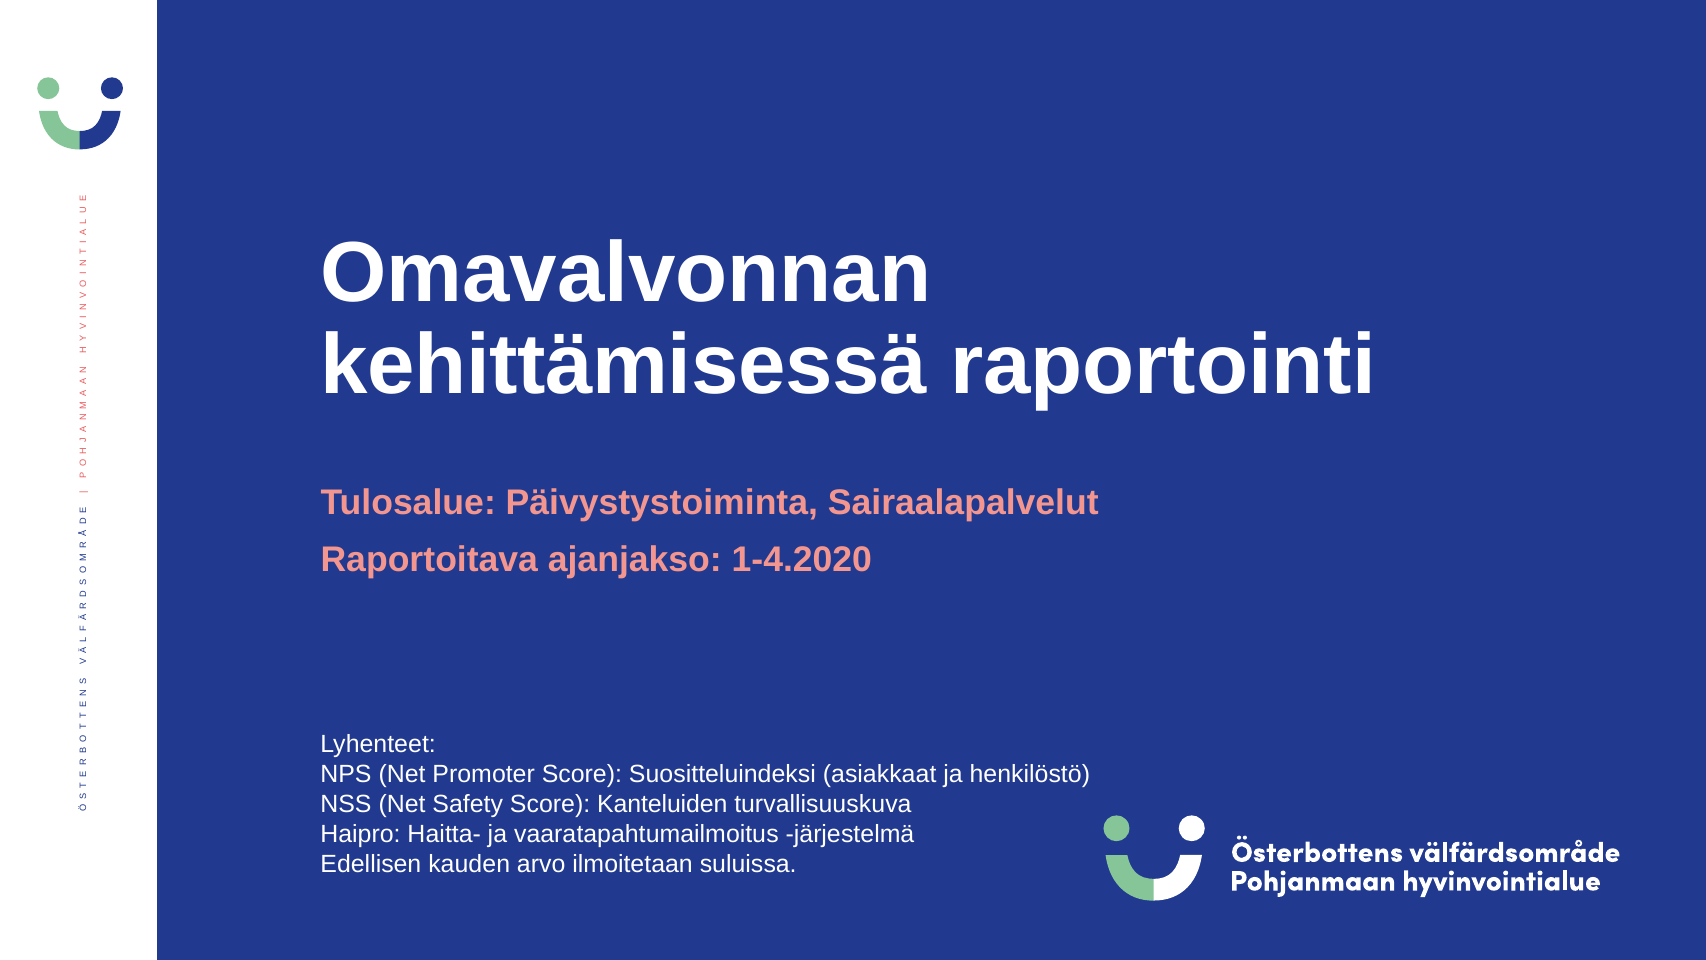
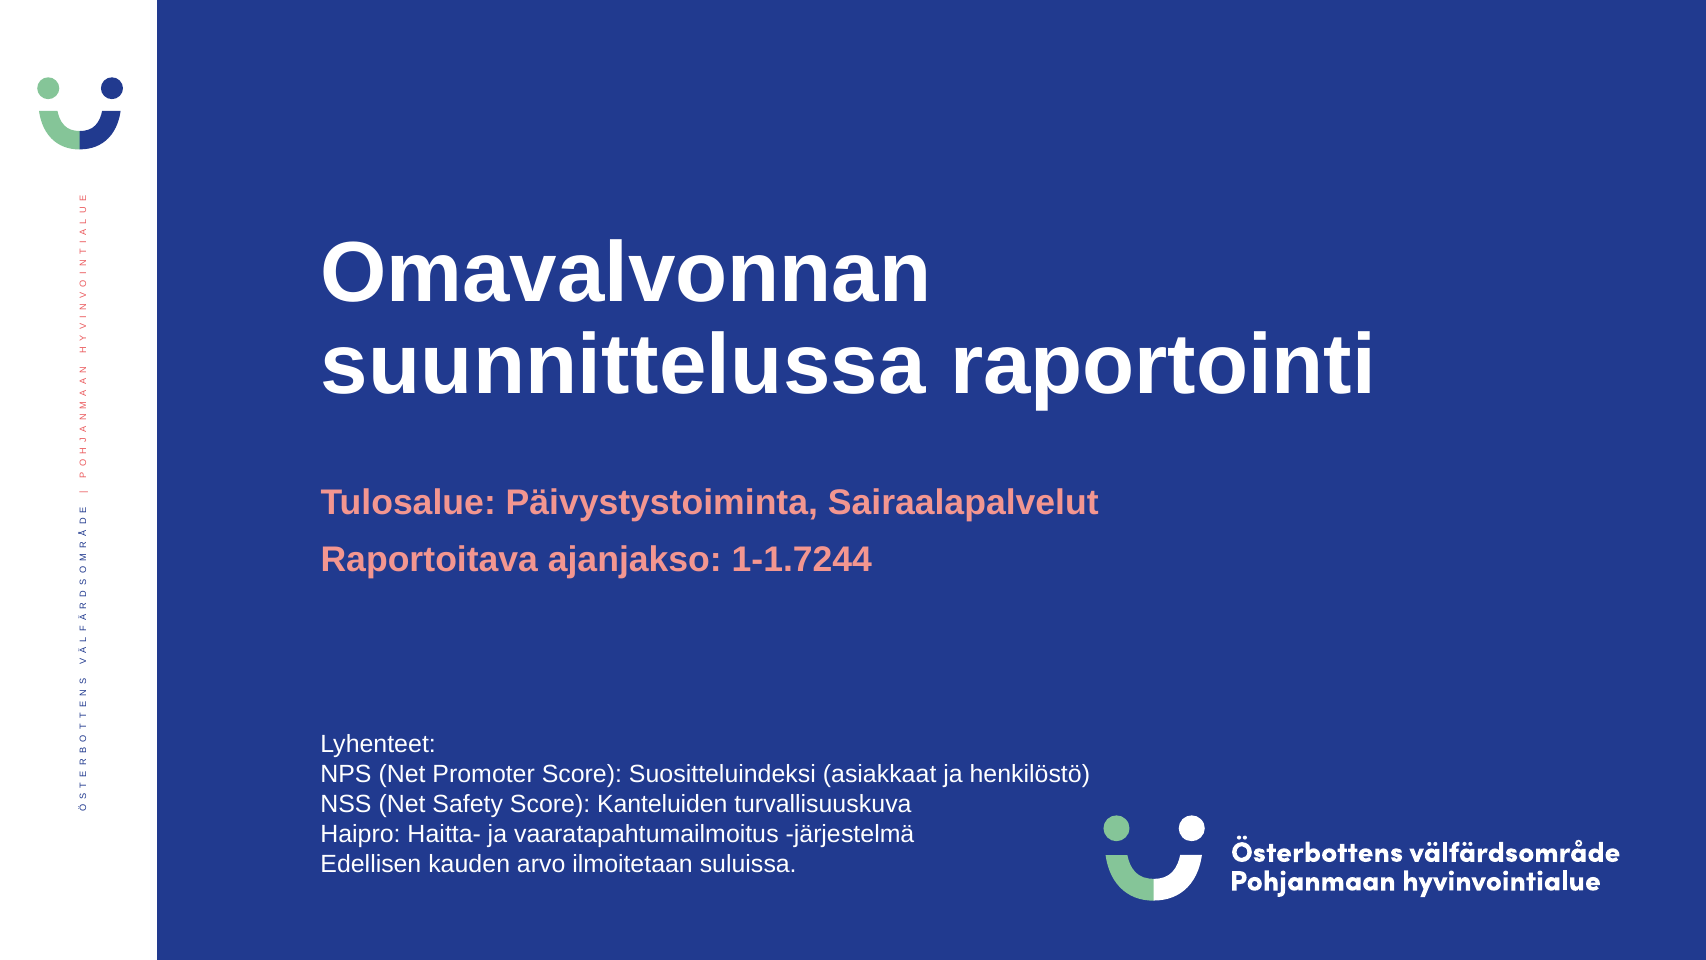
kehittämisessä: kehittämisessä -> suunnittelussa
1-4.2020: 1-4.2020 -> 1-1.7244
